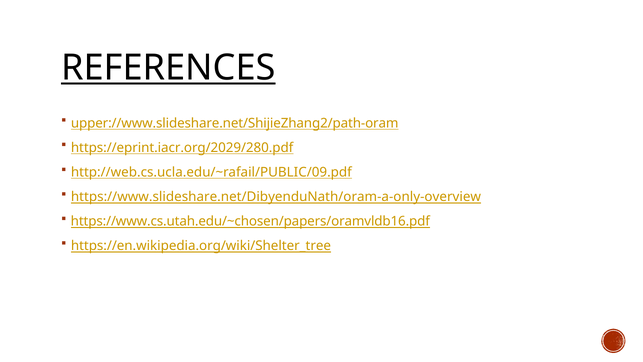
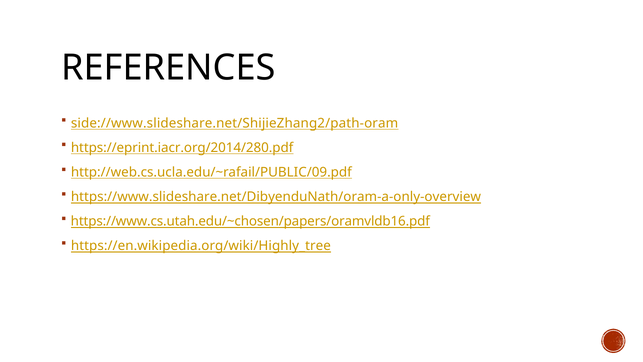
REFERENCES underline: present -> none
upper://www.slideshare.net/ShijieZhang2/path-oram: upper://www.slideshare.net/ShijieZhang2/path-oram -> side://www.slideshare.net/ShijieZhang2/path-oram
https://eprint.iacr.org/2029/280.pdf: https://eprint.iacr.org/2029/280.pdf -> https://eprint.iacr.org/2014/280.pdf
https://en.wikipedia.org/wiki/Shelter_tree: https://en.wikipedia.org/wiki/Shelter_tree -> https://en.wikipedia.org/wiki/Highly_tree
